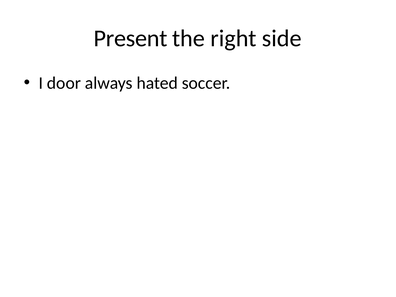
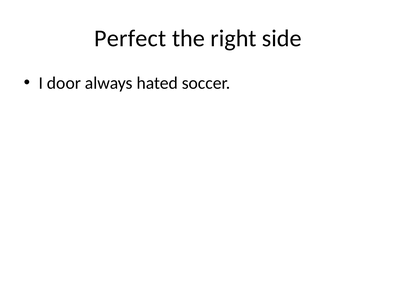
Present: Present -> Perfect
